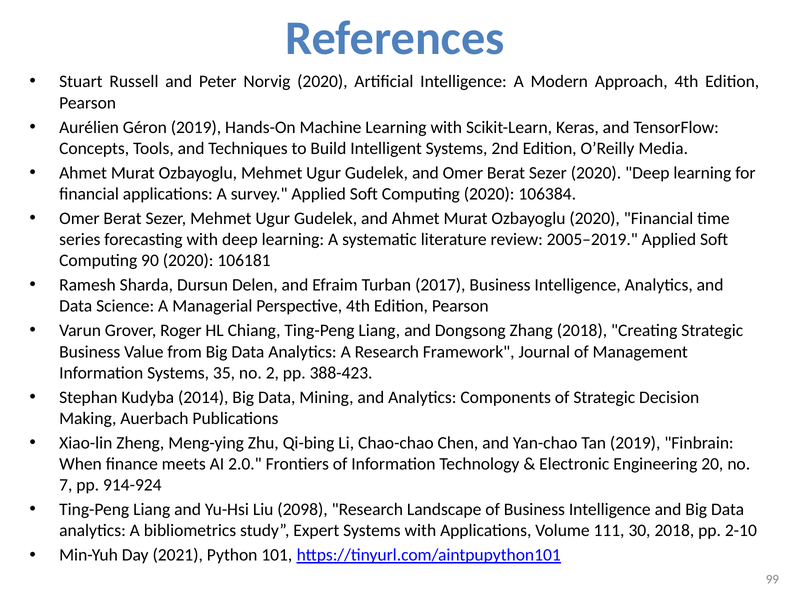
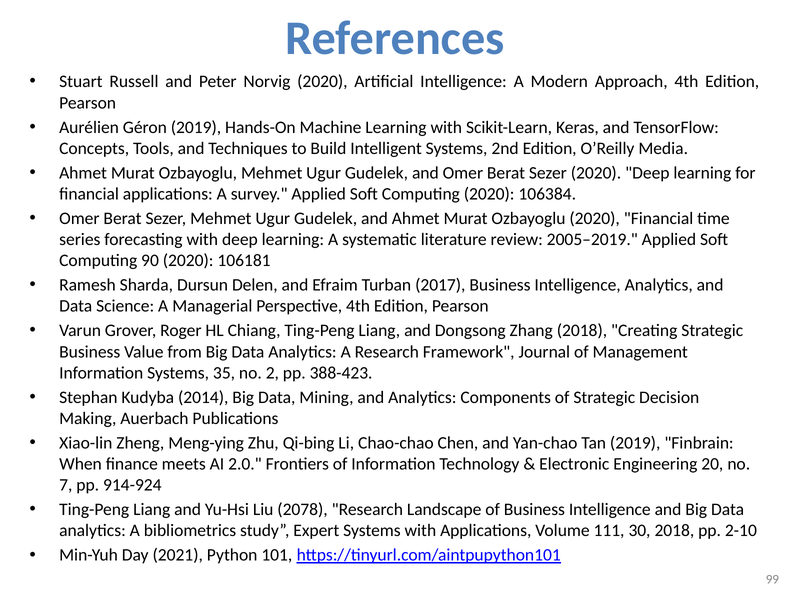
2098: 2098 -> 2078
